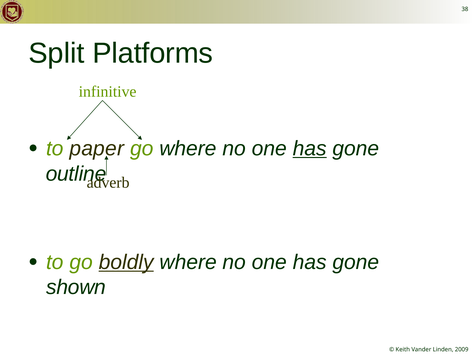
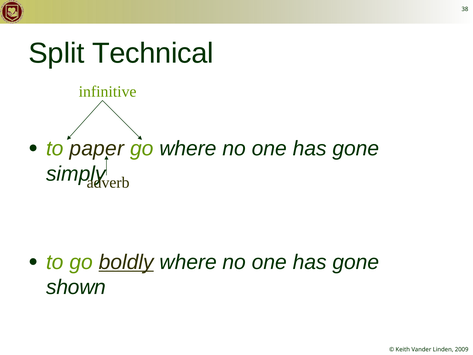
Platforms: Platforms -> Technical
has at (310, 148) underline: present -> none
outline: outline -> simply
